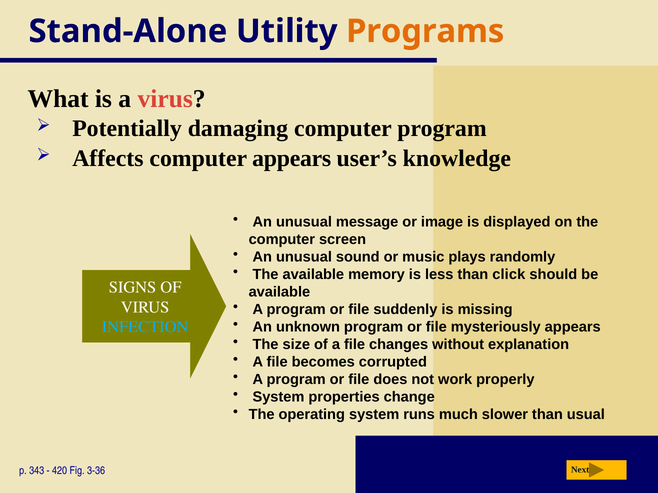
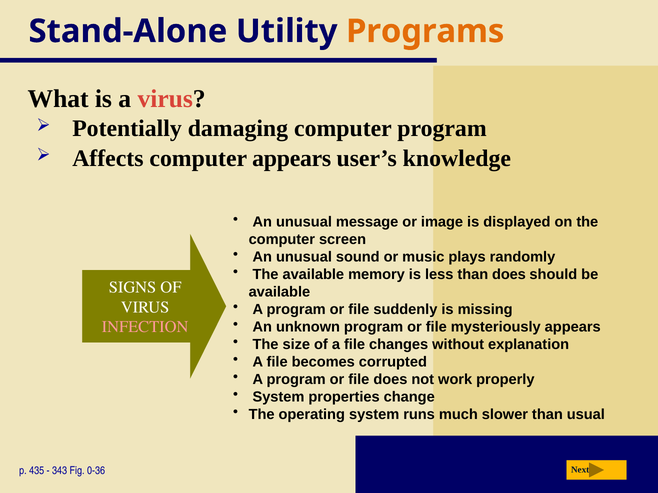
than click: click -> does
INFECTION colour: light blue -> pink
343: 343 -> 435
420: 420 -> 343
3-36: 3-36 -> 0-36
